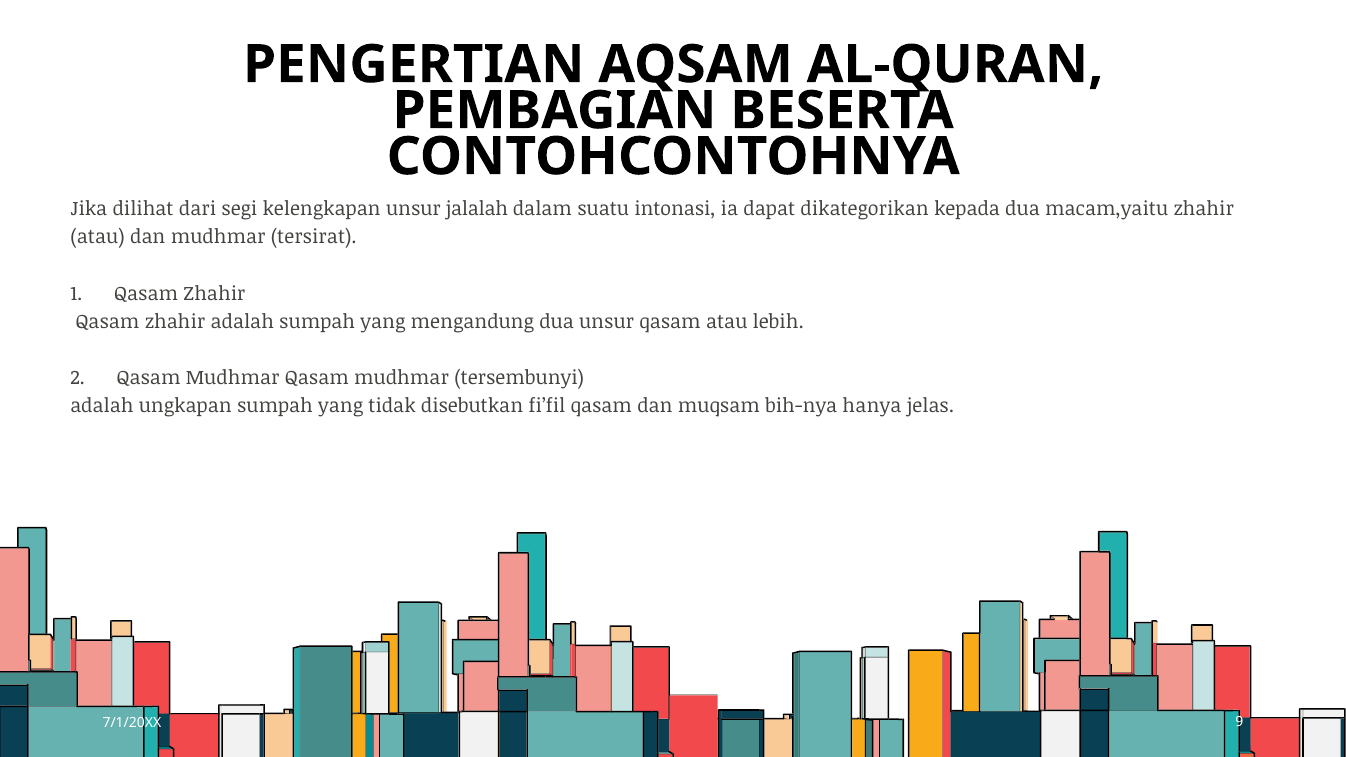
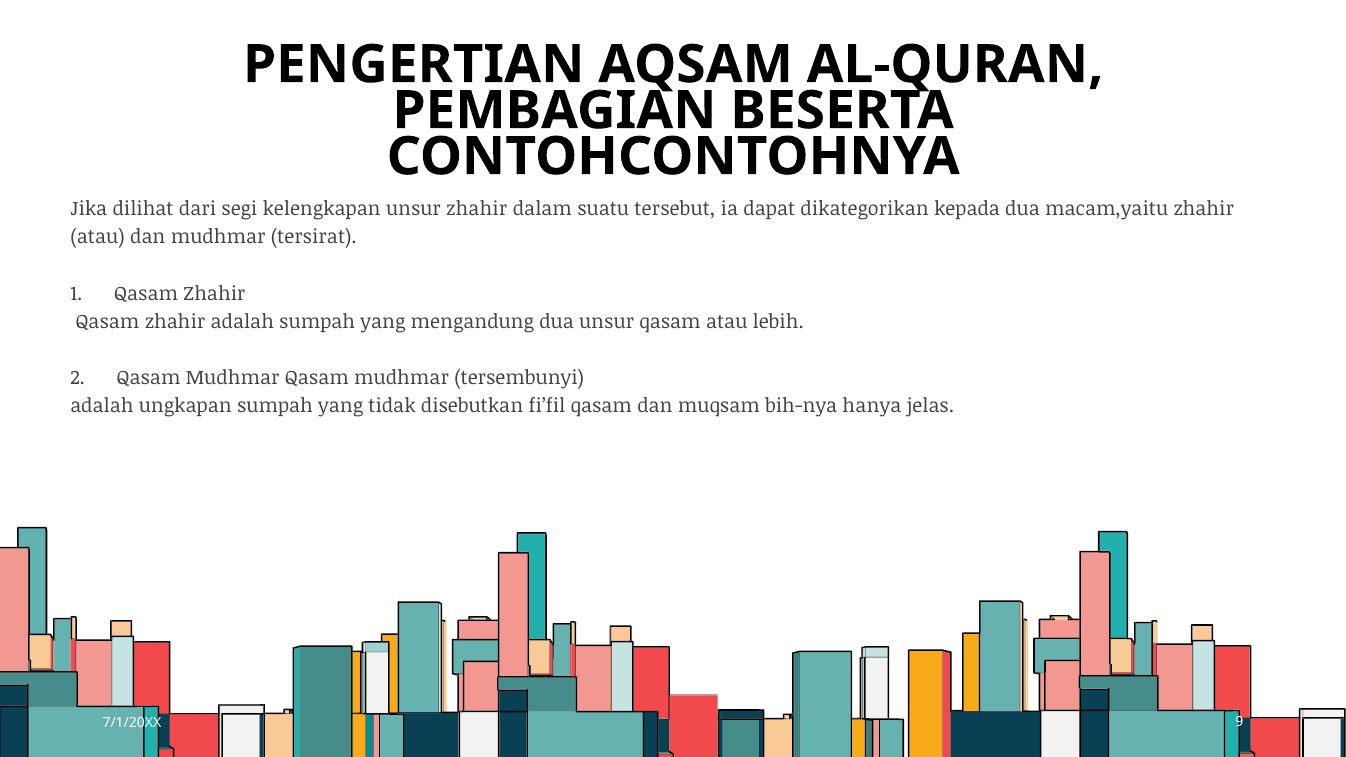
unsur jalalah: jalalah -> zhahir
intonasi: intonasi -> tersebut
